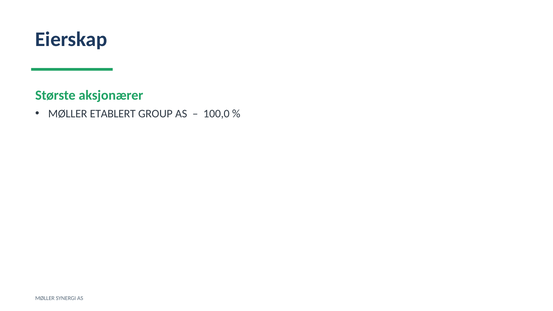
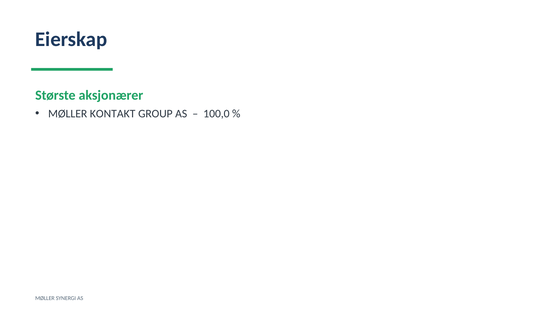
ETABLERT: ETABLERT -> KONTAKT
